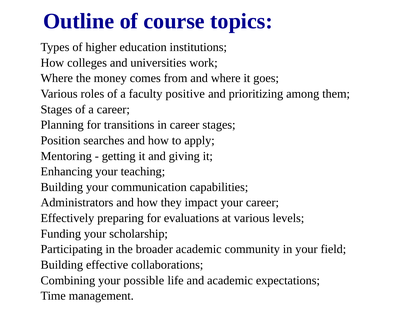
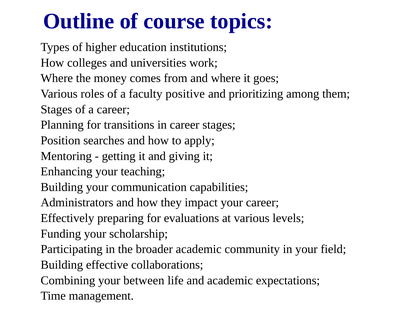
possible: possible -> between
